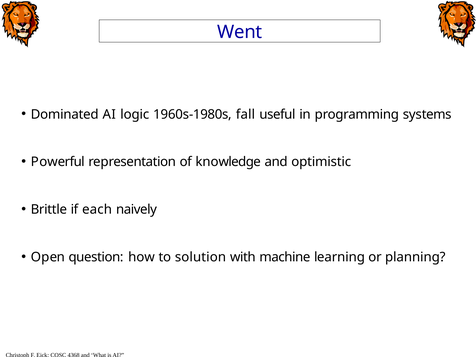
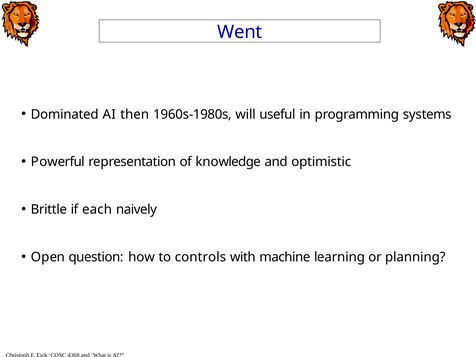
logic: logic -> then
fall: fall -> will
solution: solution -> controls
